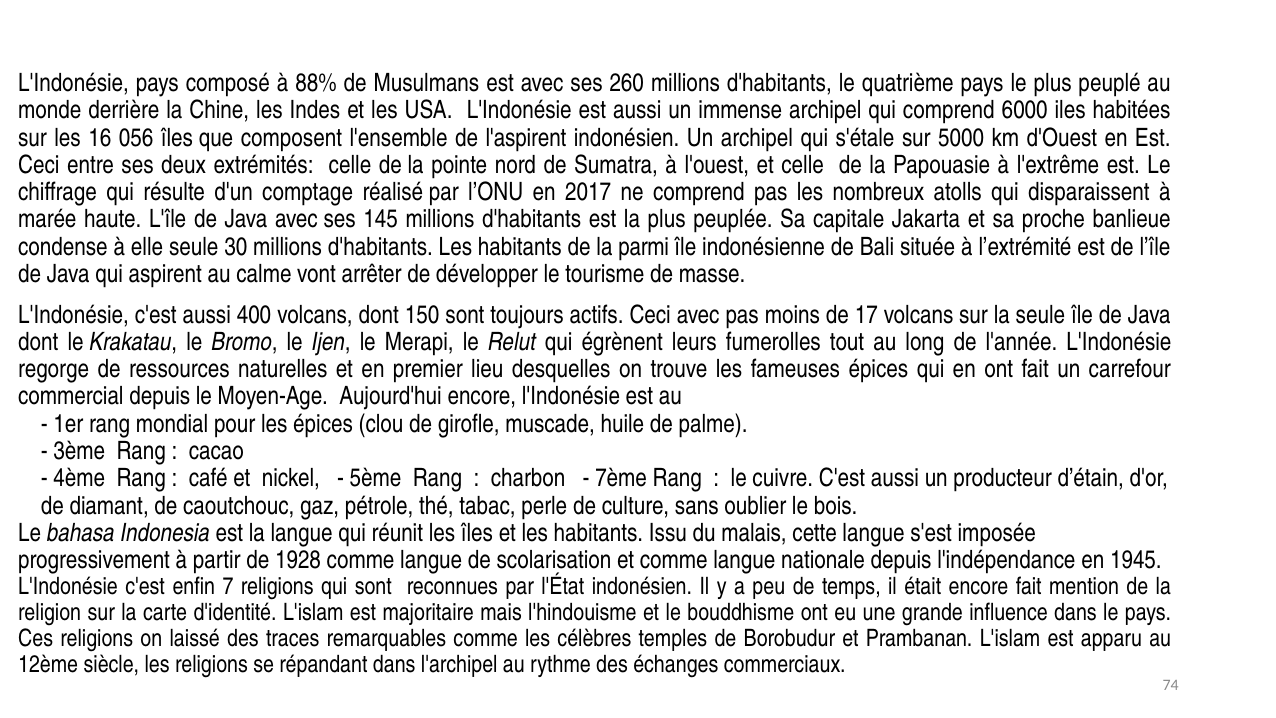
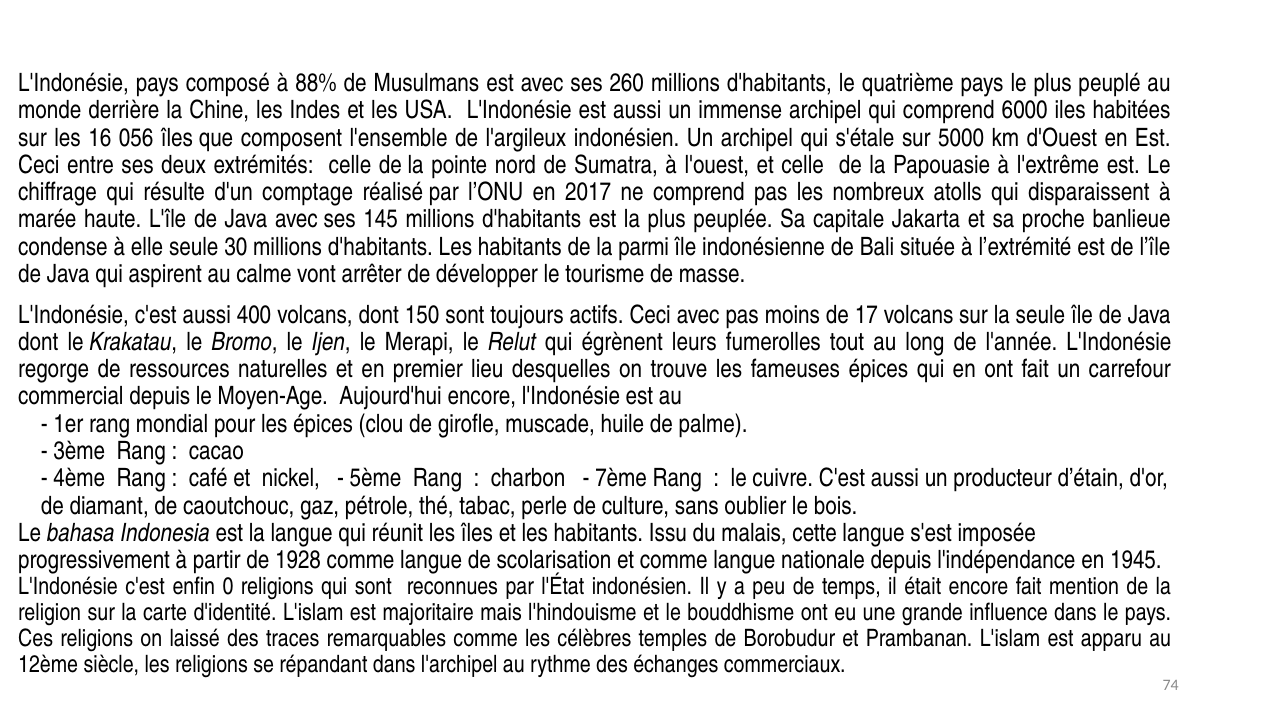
l'aspirent: l'aspirent -> l'argileux
7: 7 -> 0
